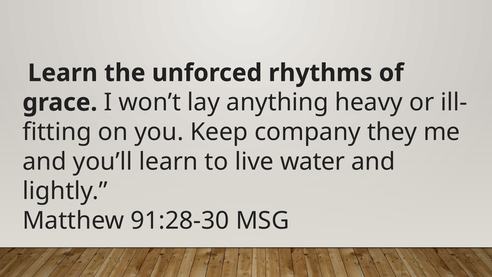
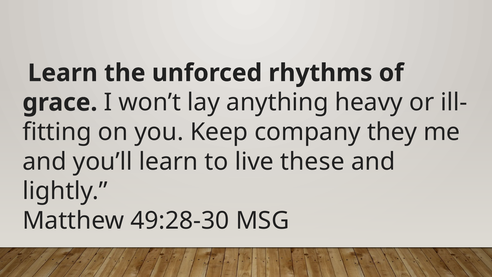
water: water -> these
91:28-30: 91:28-30 -> 49:28-30
